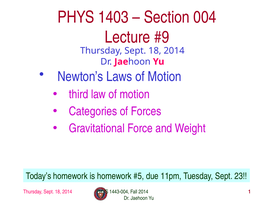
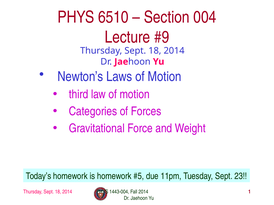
1403: 1403 -> 6510
